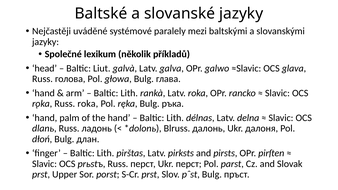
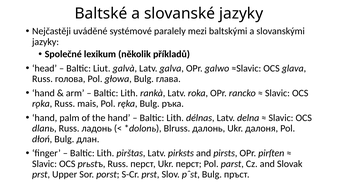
Russ roka: roka -> mais
